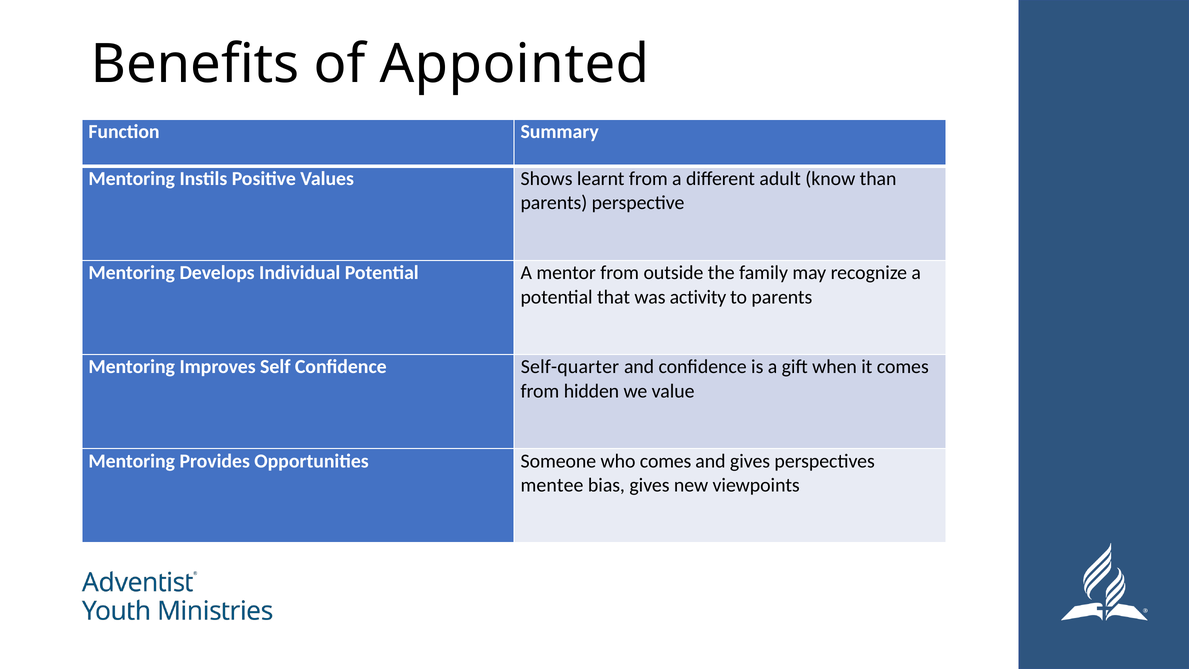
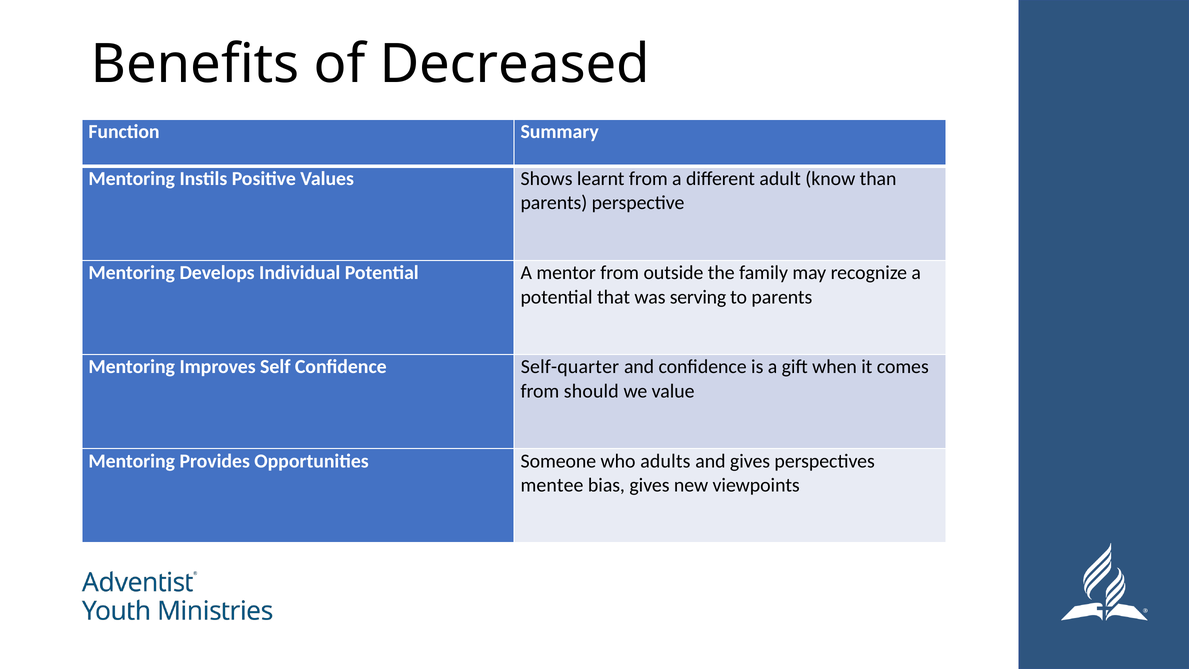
Appointed: Appointed -> Decreased
activity: activity -> serving
hidden: hidden -> should
who comes: comes -> adults
